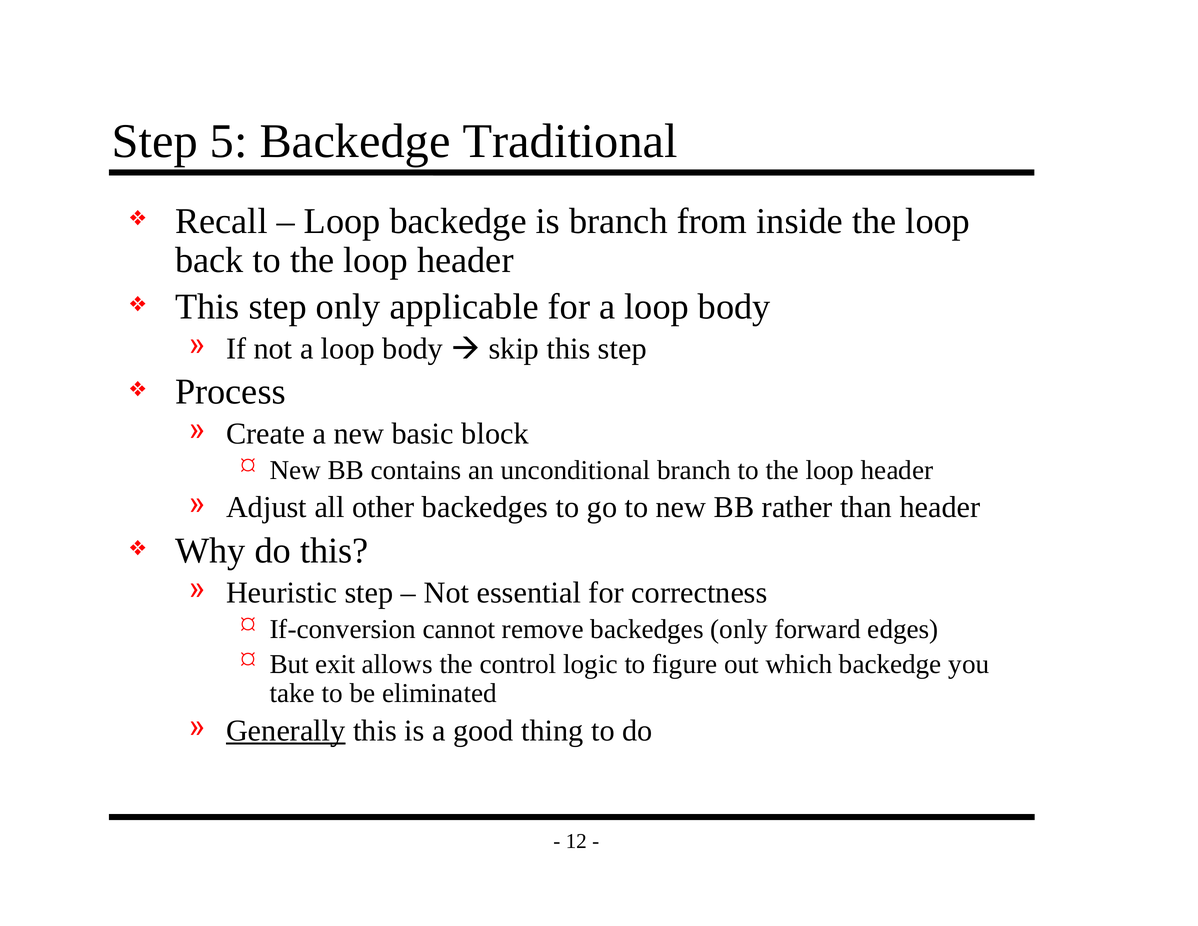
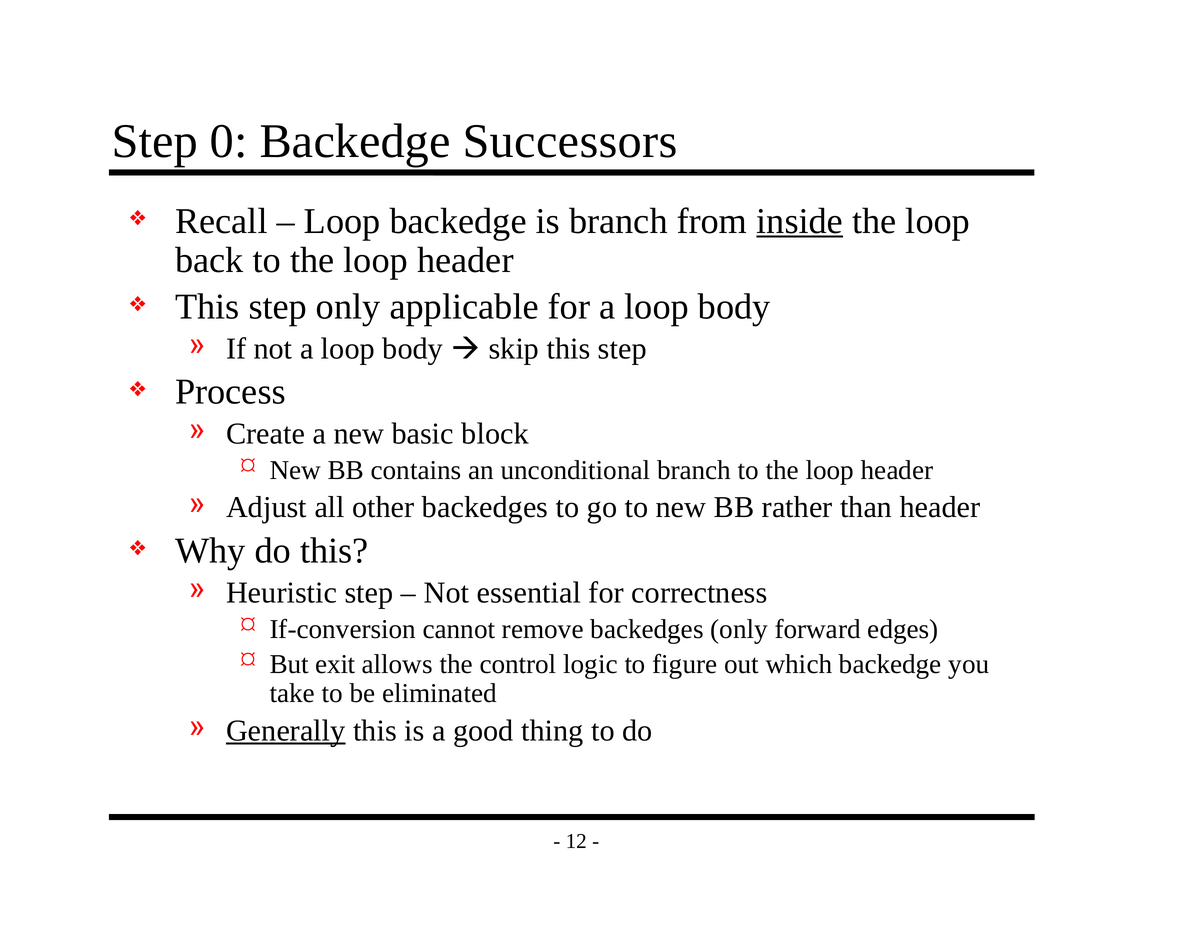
5: 5 -> 0
Traditional: Traditional -> Successors
inside underline: none -> present
